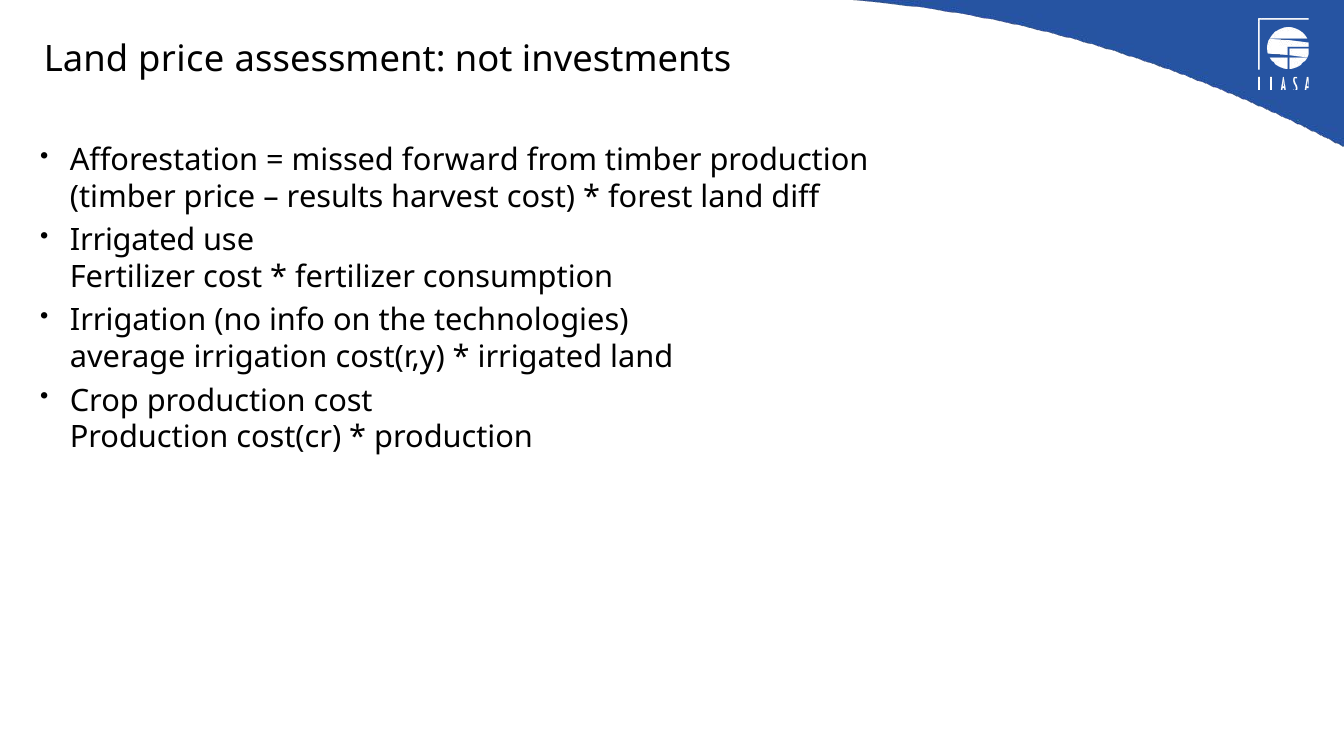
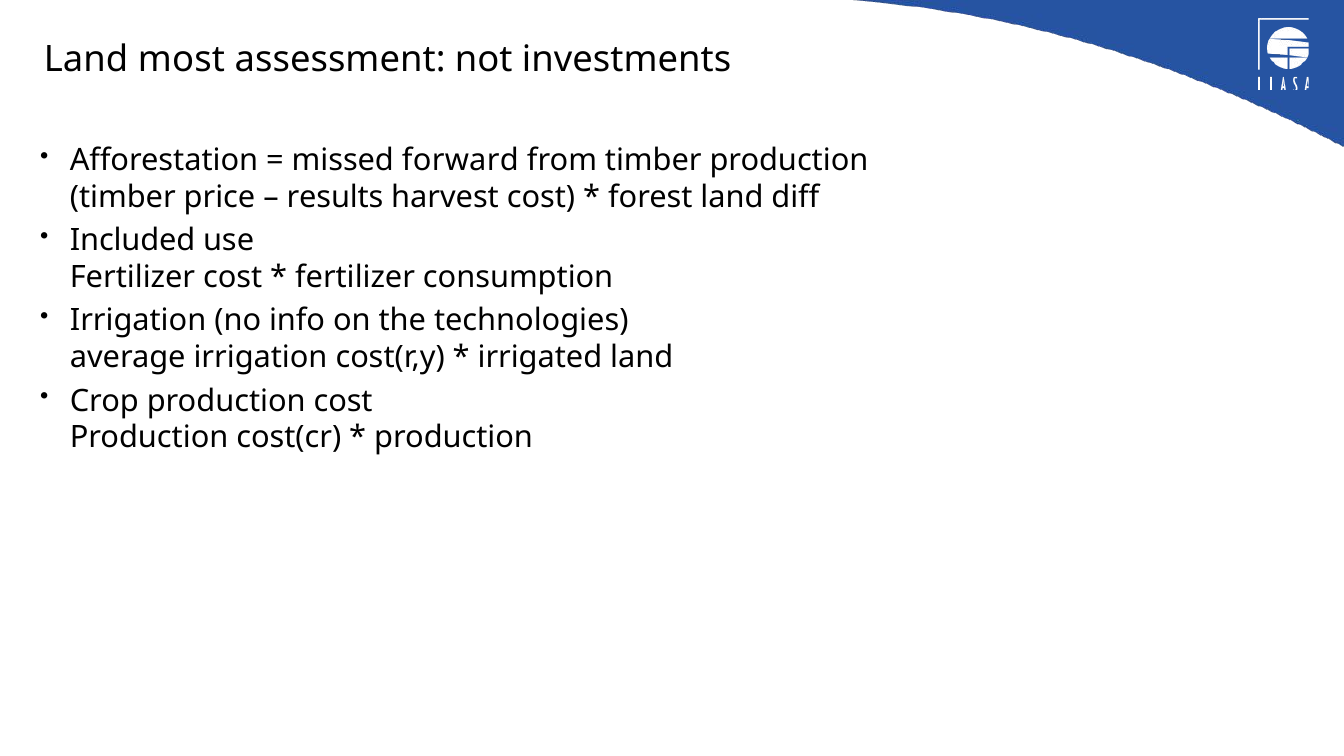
Land price: price -> most
Irrigated at (133, 241): Irrigated -> Included
